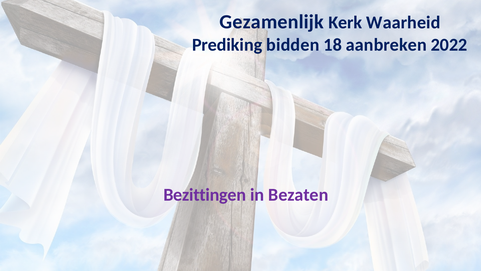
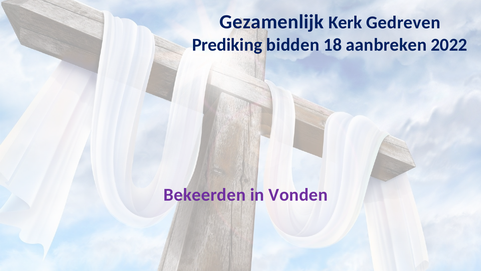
Waarheid: Waarheid -> Gedreven
Bezittingen: Bezittingen -> Bekeerden
Bezaten: Bezaten -> Vonden
